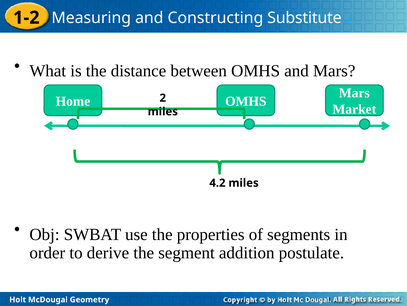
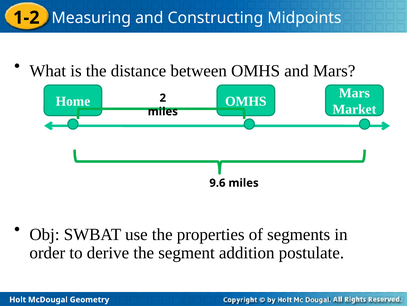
Substitute: Substitute -> Midpoints
4.2: 4.2 -> 9.6
